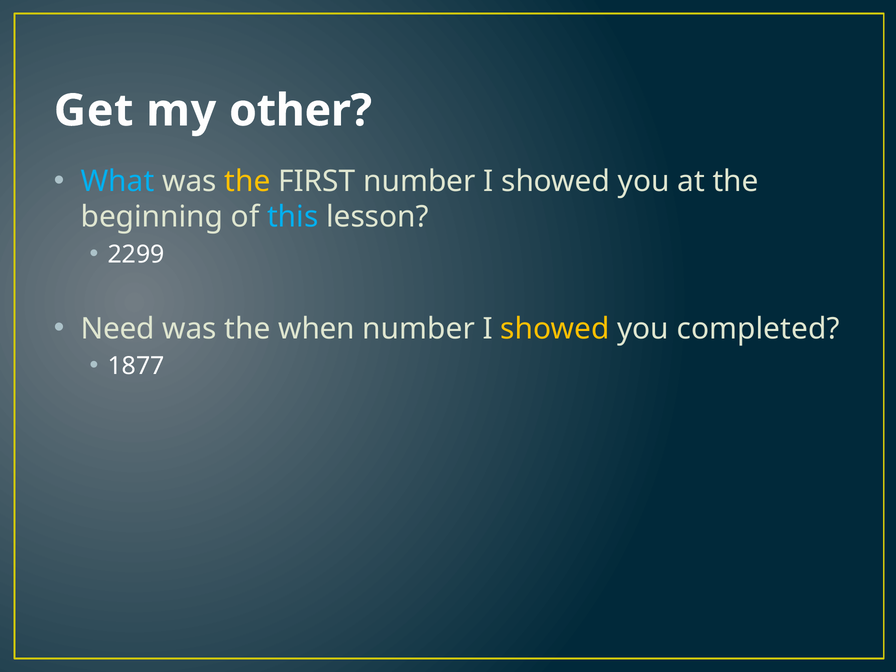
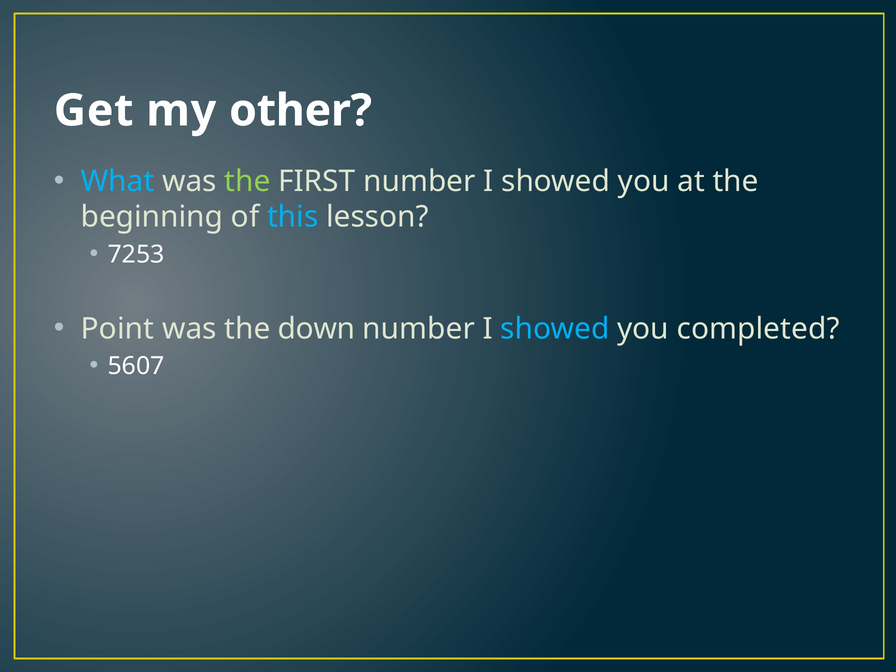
the at (248, 181) colour: yellow -> light green
2299: 2299 -> 7253
Need: Need -> Point
when: when -> down
showed at (555, 329) colour: yellow -> light blue
1877: 1877 -> 5607
